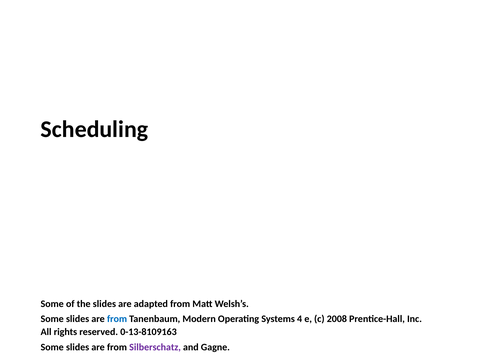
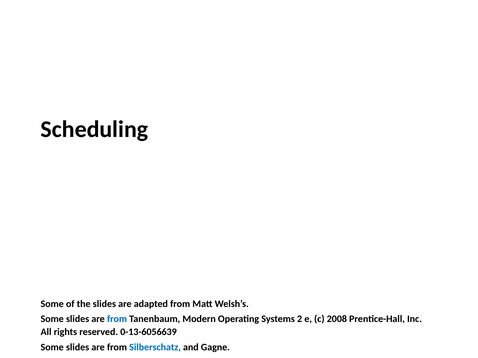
4: 4 -> 2
0-13-8109163: 0-13-8109163 -> 0-13-6056639
Silberschatz colour: purple -> blue
